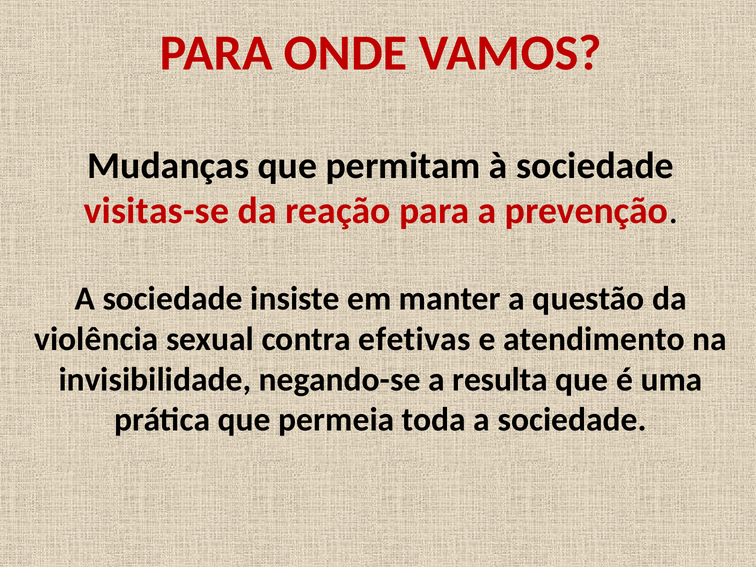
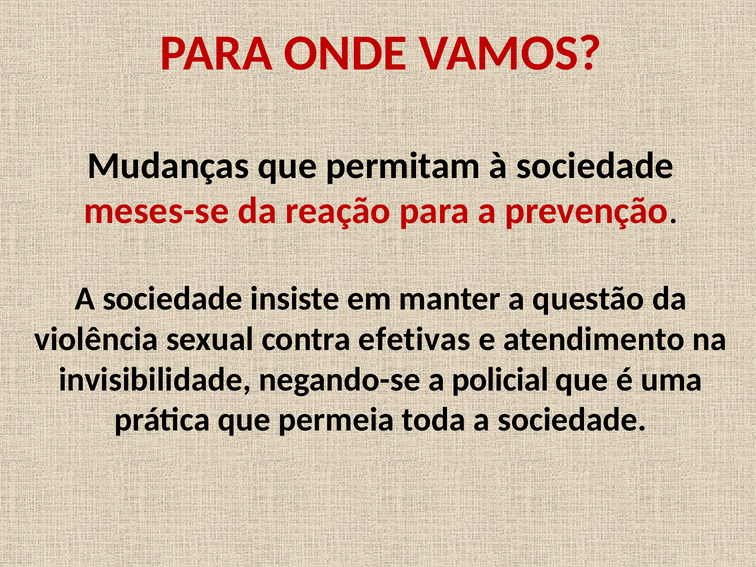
visitas-se: visitas-se -> meses-se
resulta: resulta -> policial
